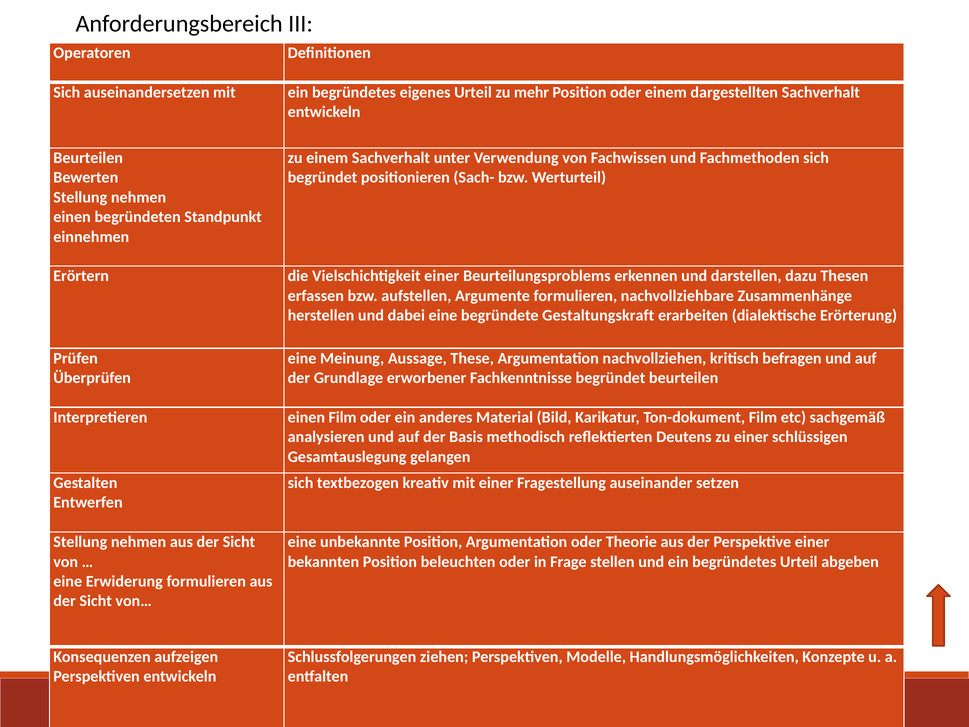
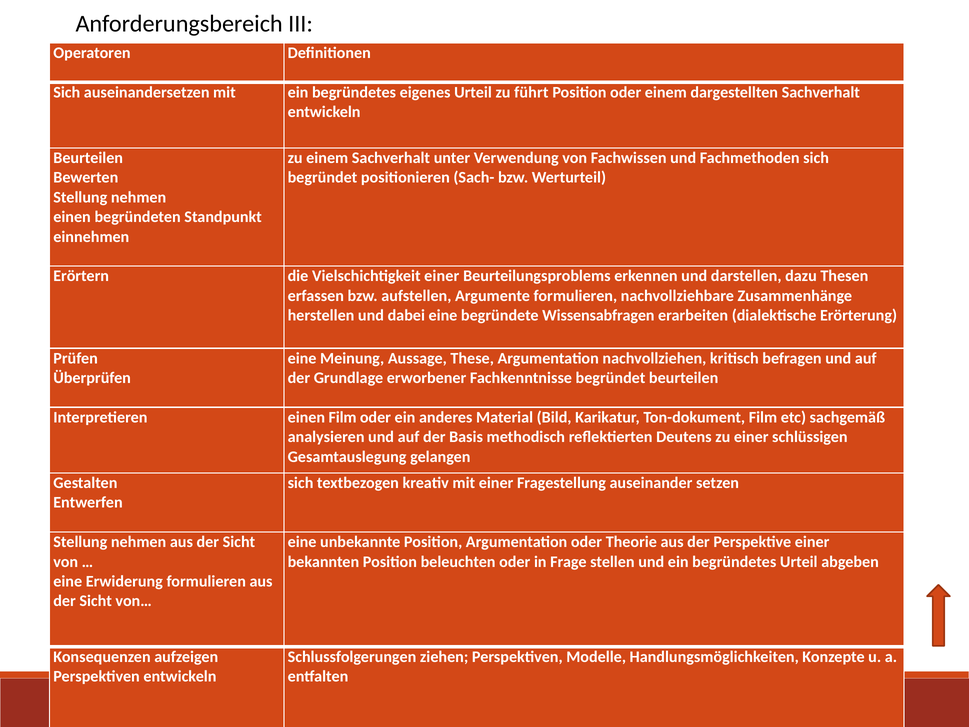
mehr: mehr -> führt
Gestaltungskraft: Gestaltungskraft -> Wissensabfragen
